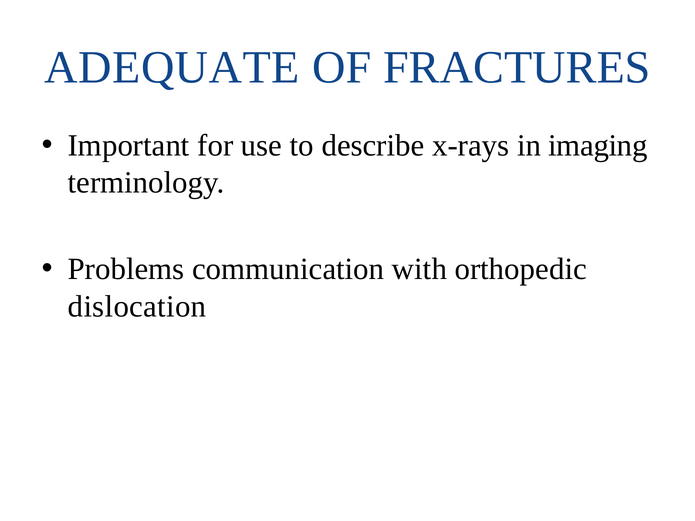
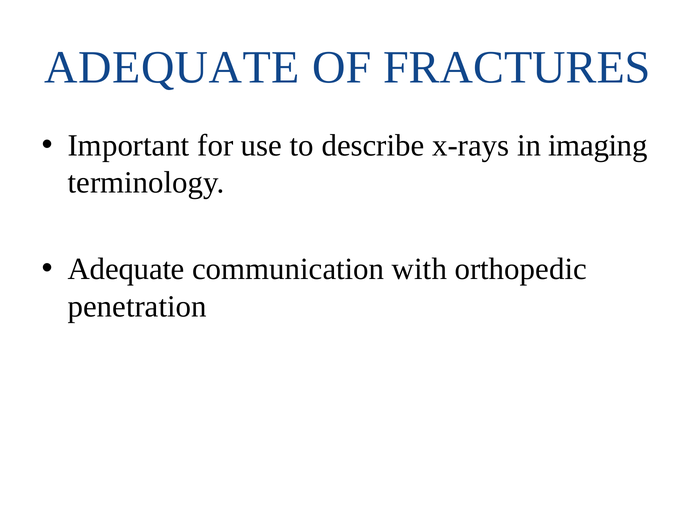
Problems at (126, 269): Problems -> Adequate
dislocation: dislocation -> penetration
